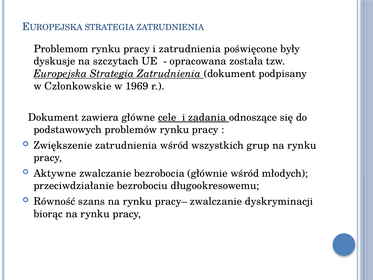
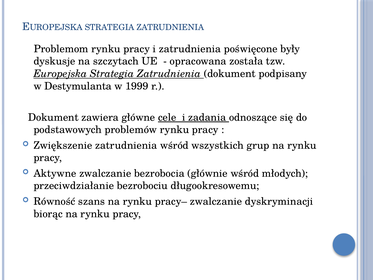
Członkowskie: Członkowskie -> Destymulanta
1969: 1969 -> 1999
